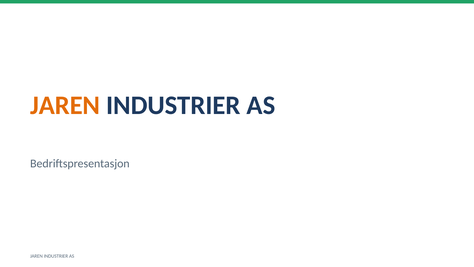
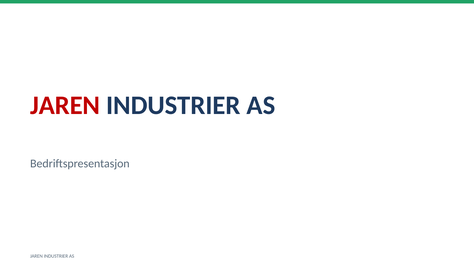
JAREN at (65, 105) colour: orange -> red
